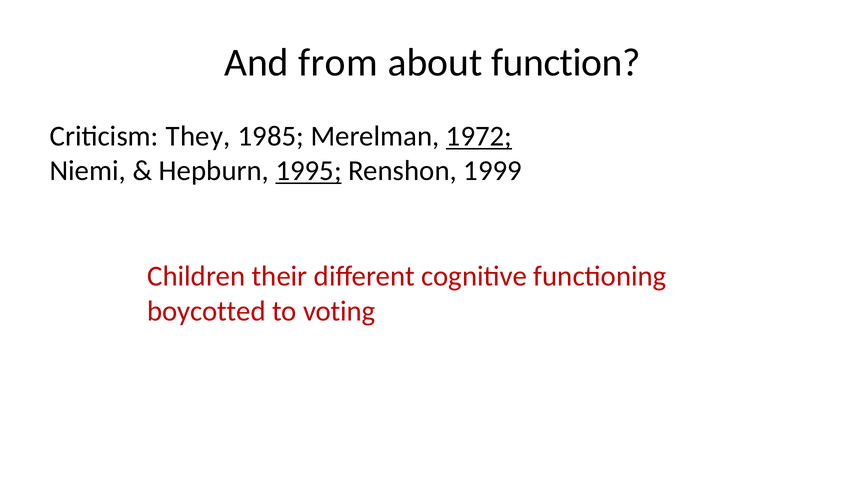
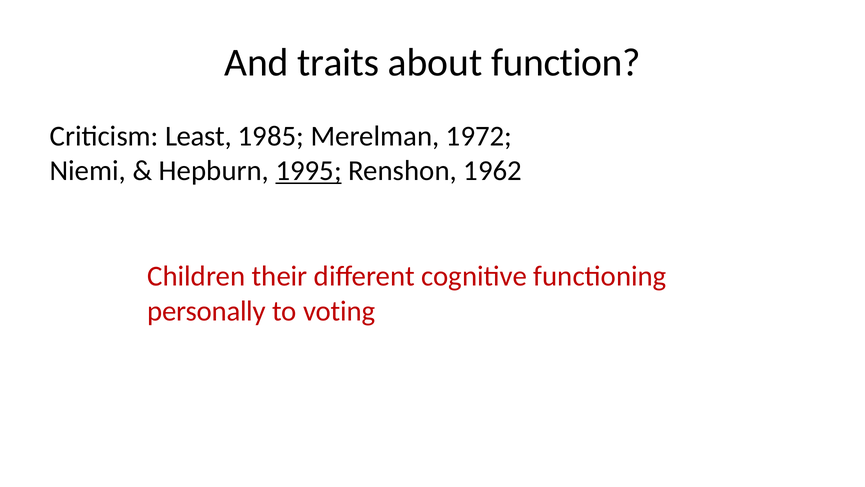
from: from -> traits
They: They -> Least
1972 underline: present -> none
1999: 1999 -> 1962
boycotted: boycotted -> personally
